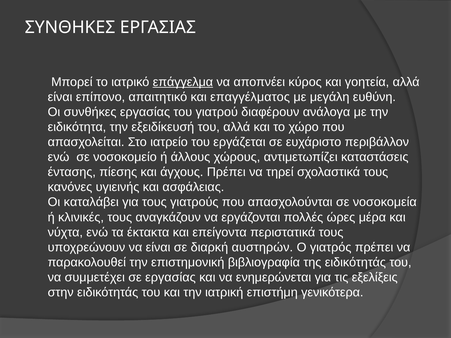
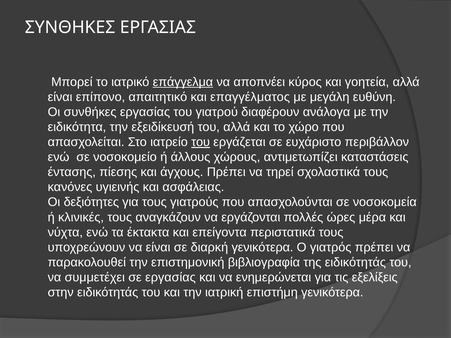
του at (201, 142) underline: none -> present
καταλάβει: καταλάβει -> δεξιότητες
διαρκή αυστηρών: αυστηρών -> γενικότερα
